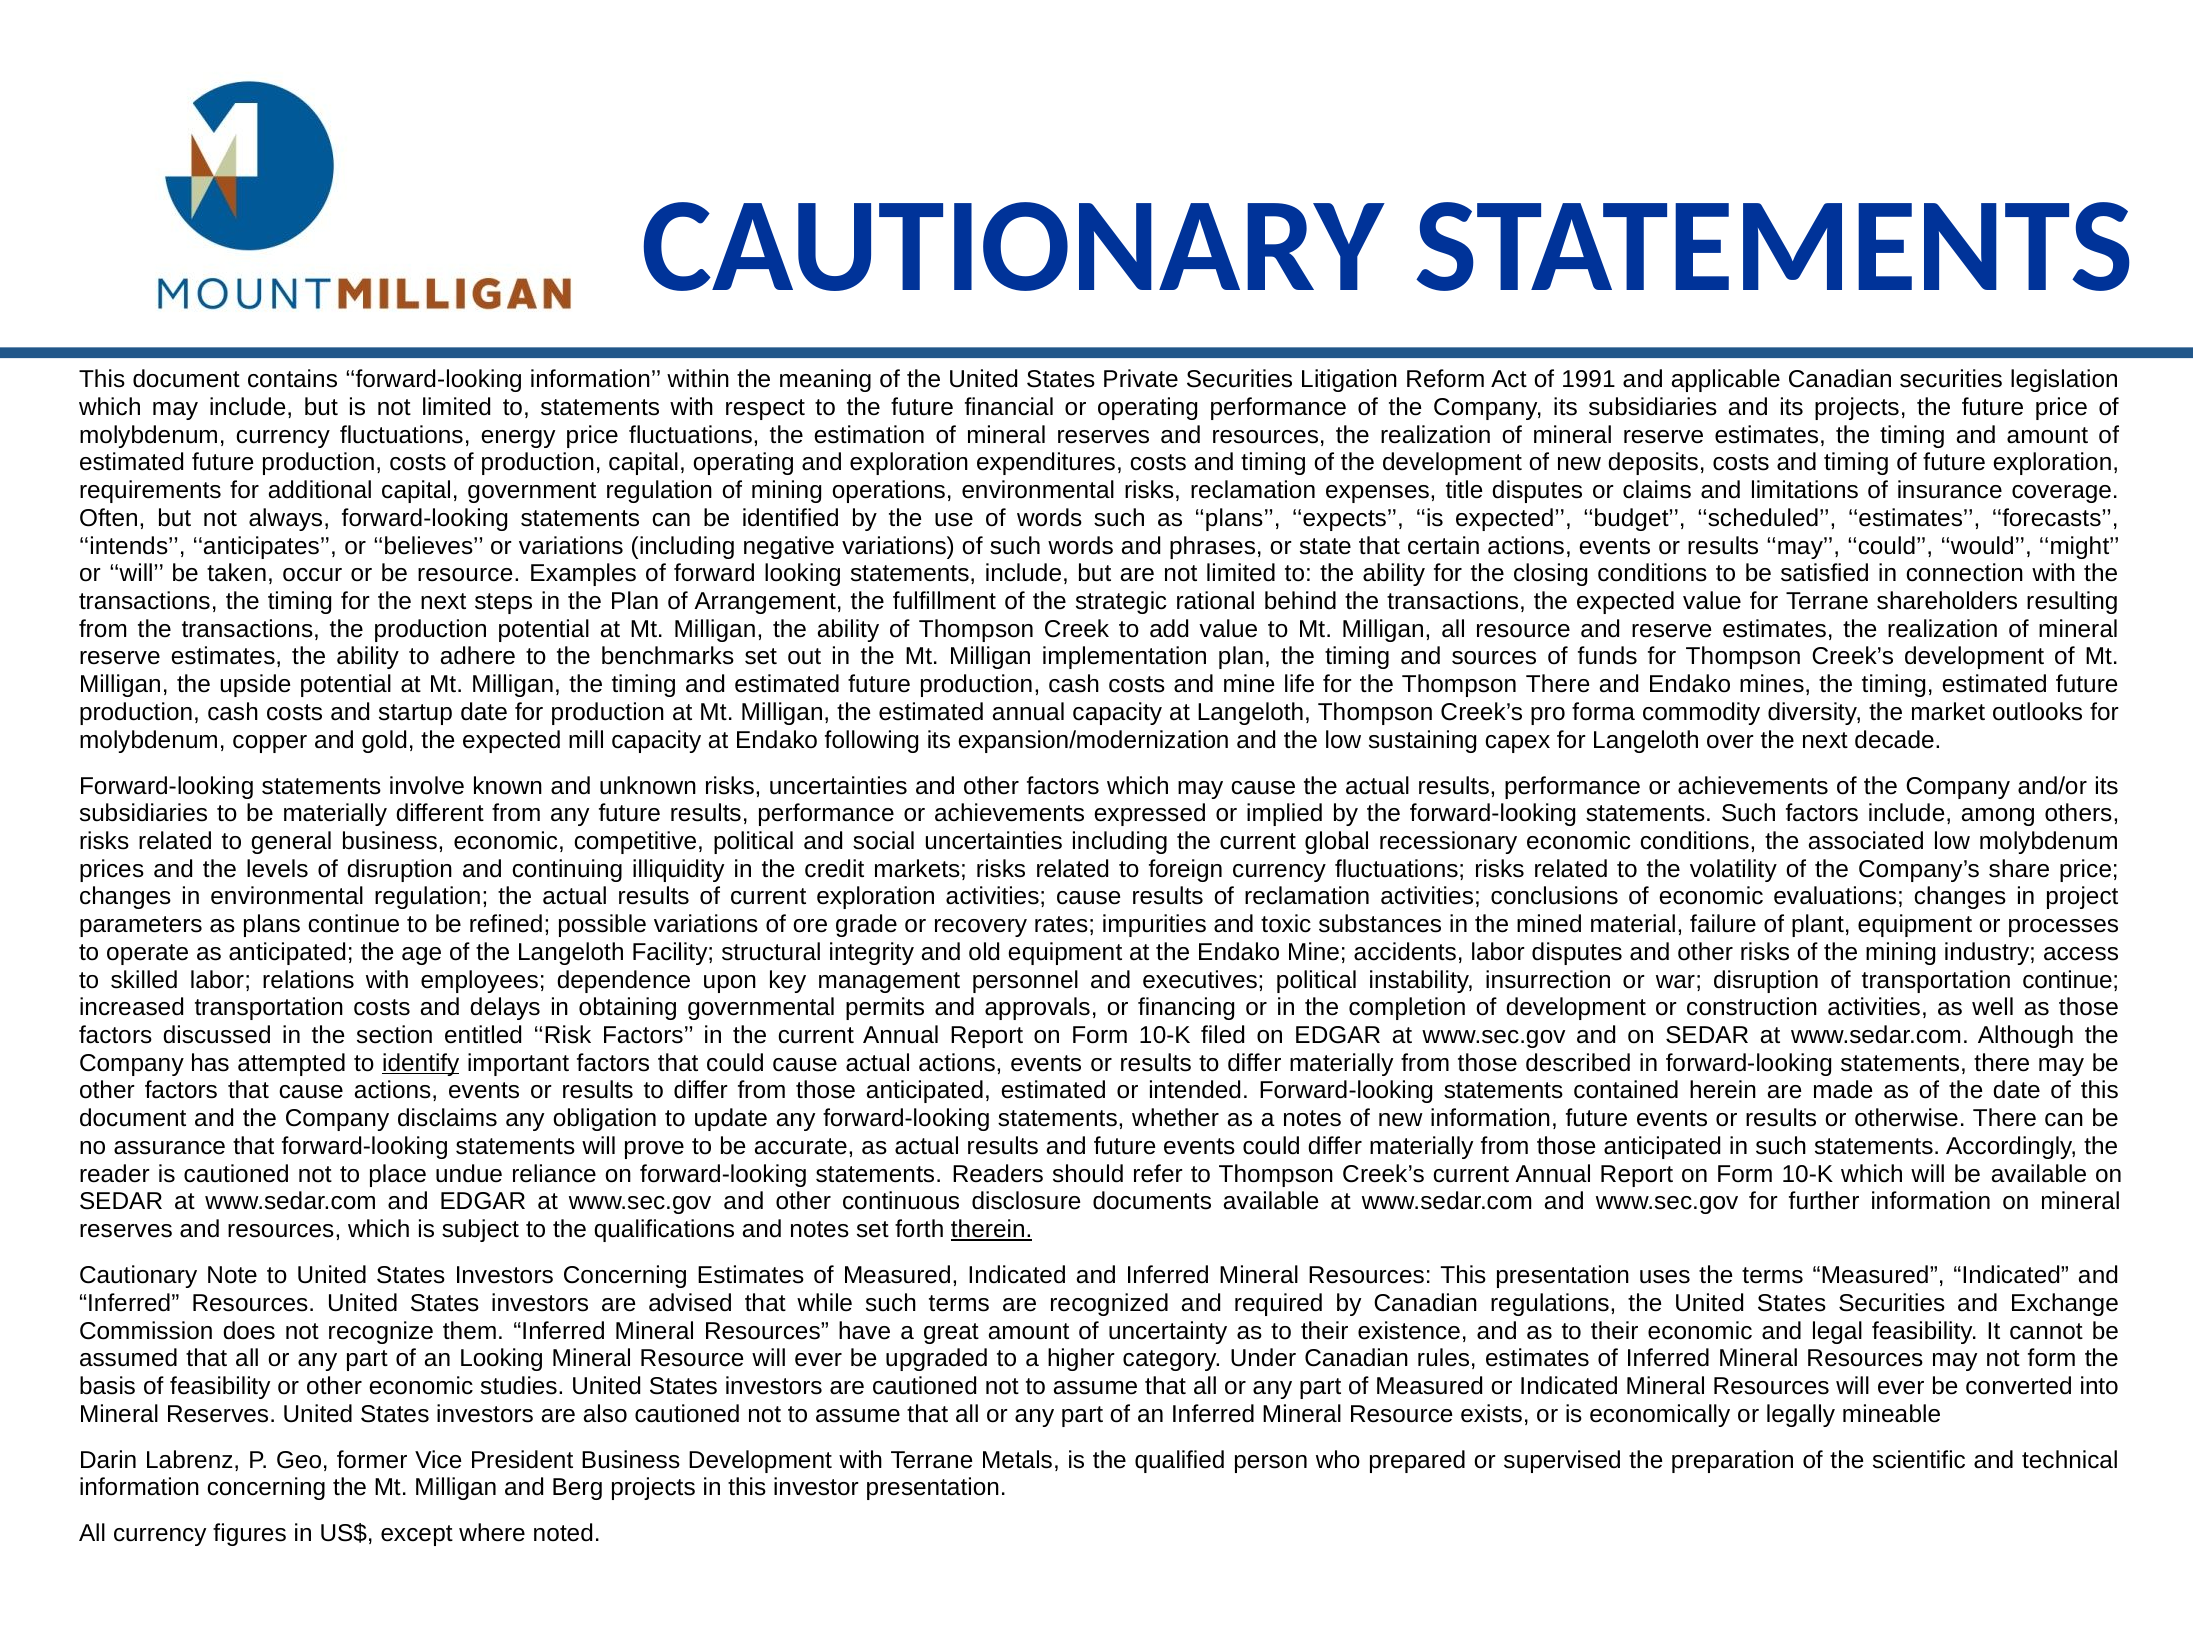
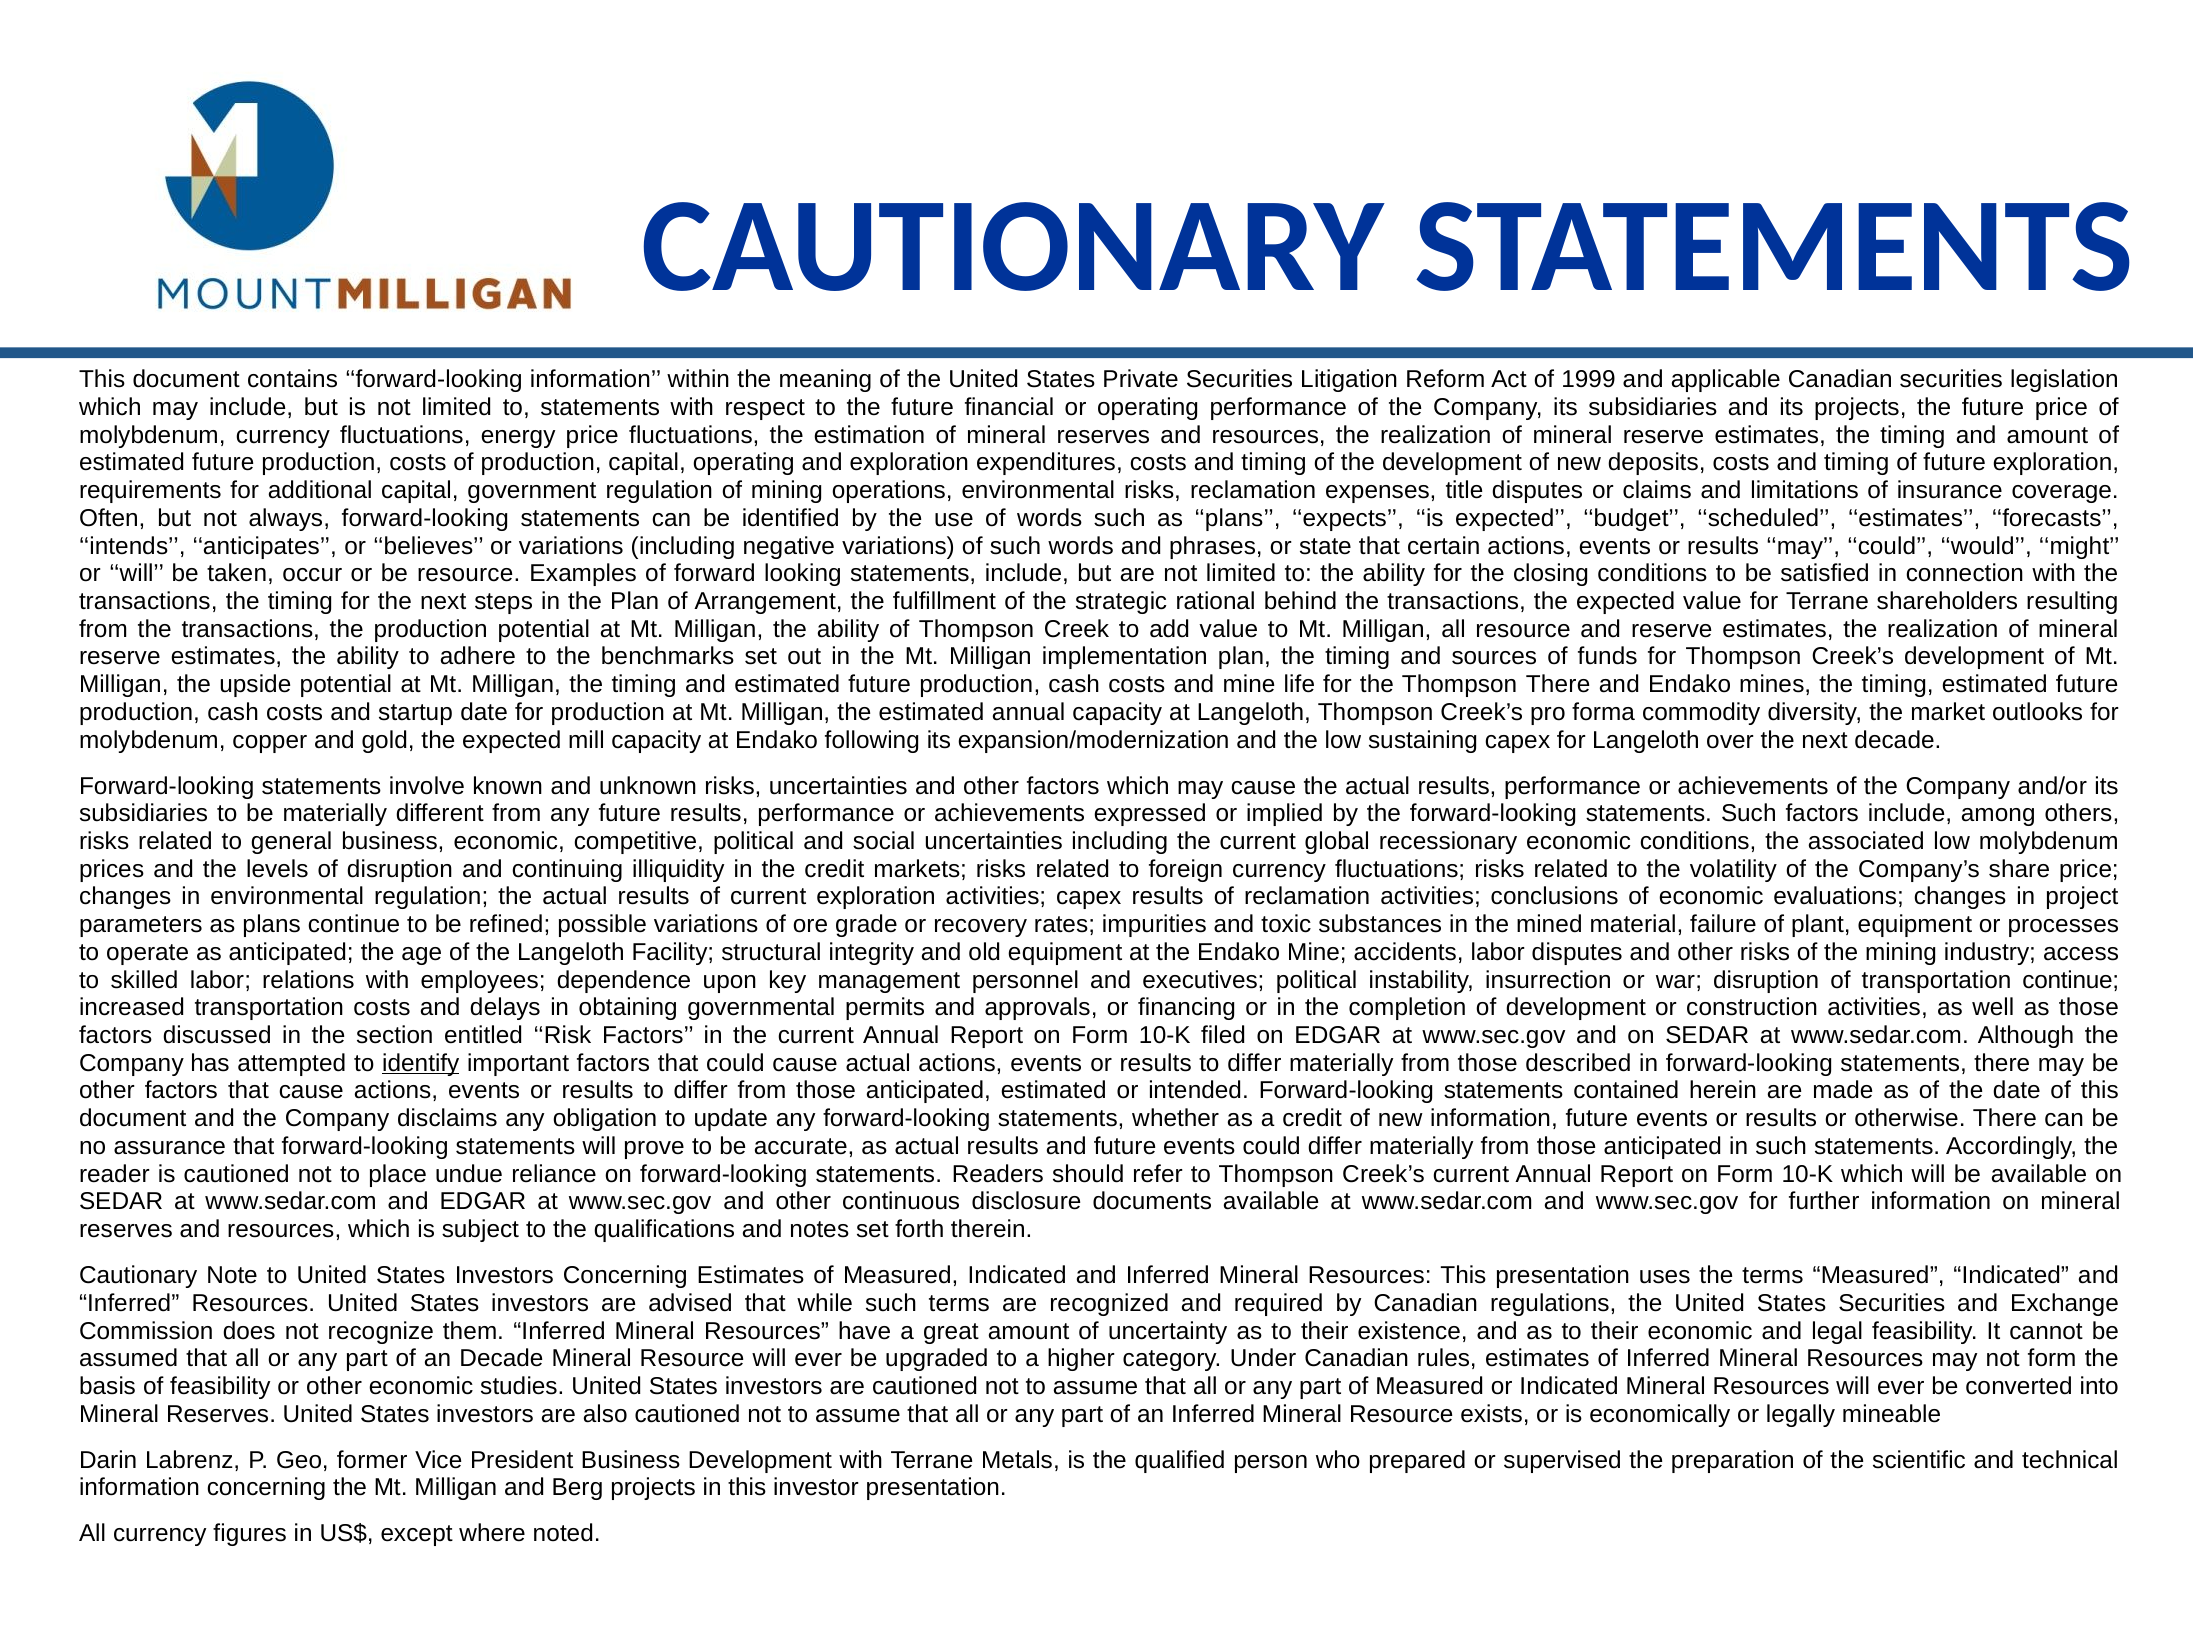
1991: 1991 -> 1999
activities cause: cause -> capex
a notes: notes -> credit
therein underline: present -> none
an Looking: Looking -> Decade
